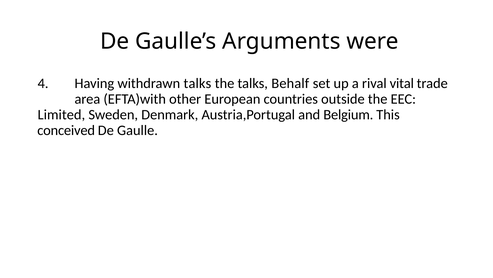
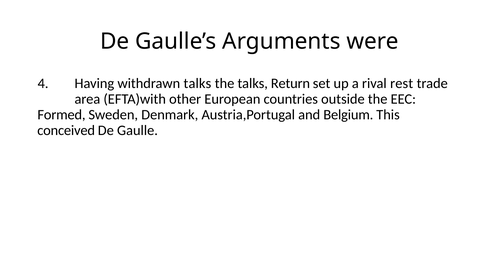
Behalf: Behalf -> Return
vital: vital -> rest
Limited: Limited -> Formed
